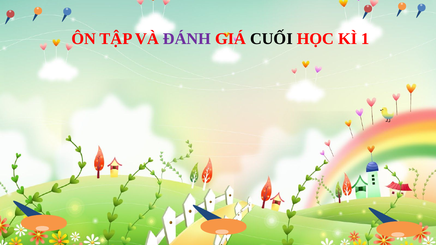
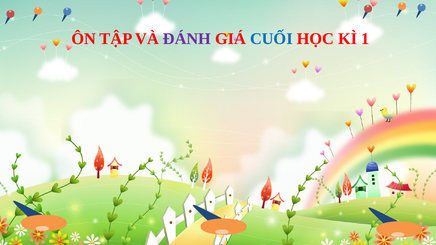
CUỐI colour: black -> blue
